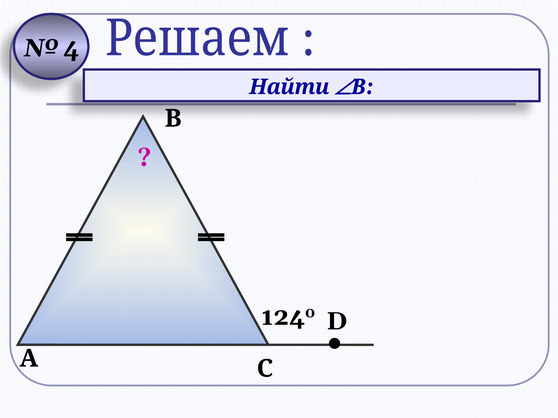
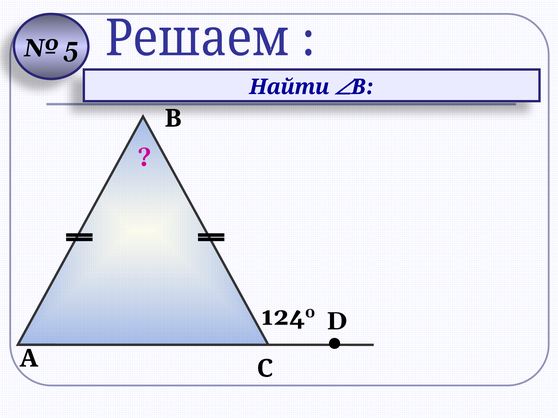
4: 4 -> 5
